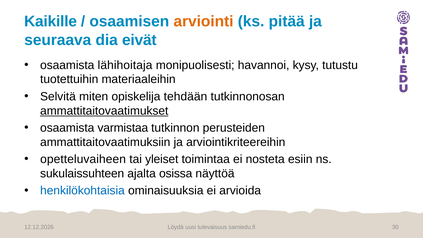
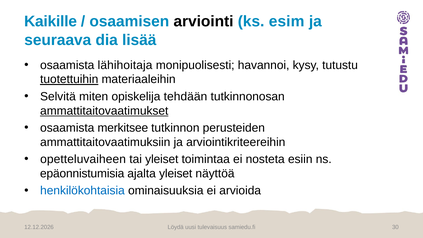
arviointi colour: orange -> black
pitää: pitää -> esim
eivät: eivät -> lisää
tuotettuihin underline: none -> present
varmistaa: varmistaa -> merkitsee
sukulaissuhteen: sukulaissuhteen -> epäonnistumisia
ajalta osissa: osissa -> yleiset
